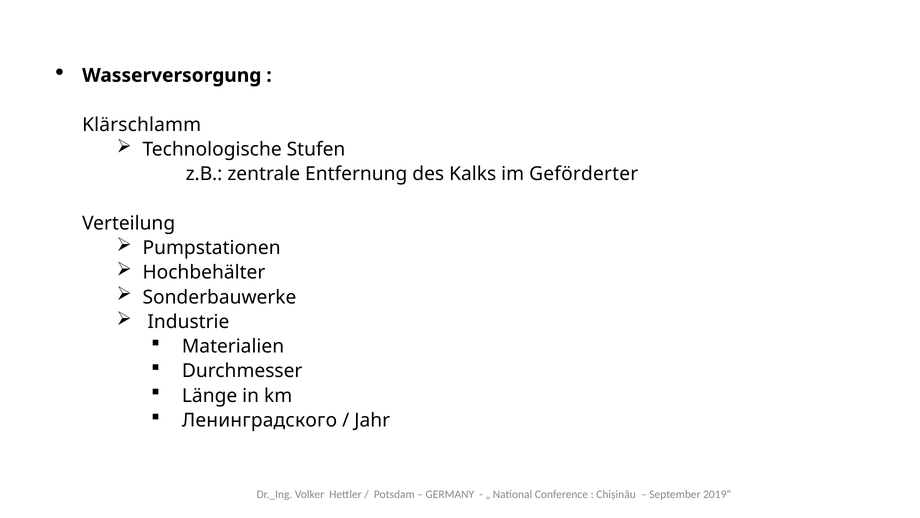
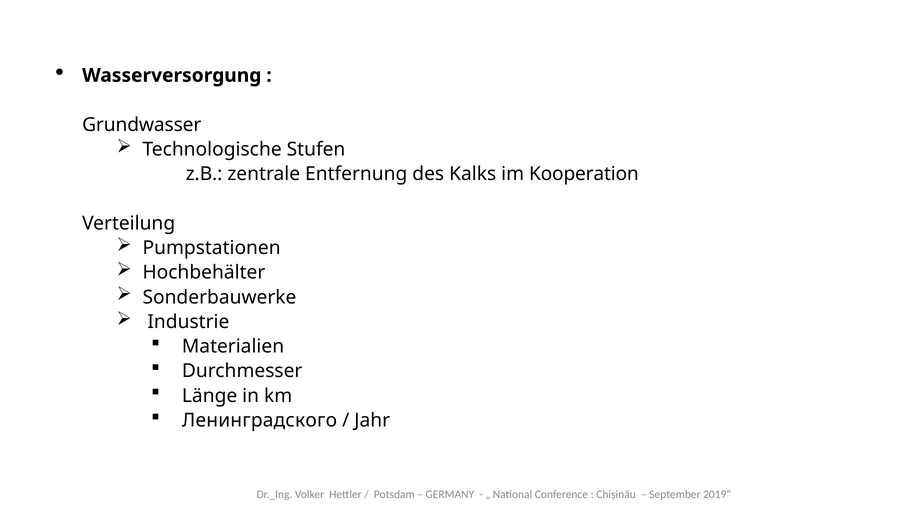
Klärschlamm: Klärschlamm -> Grundwasser
Geförderter: Geförderter -> Kooperation
